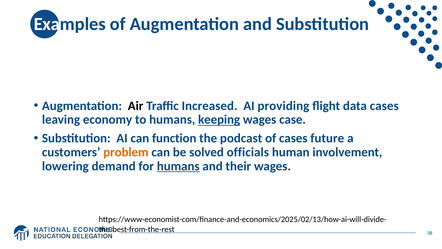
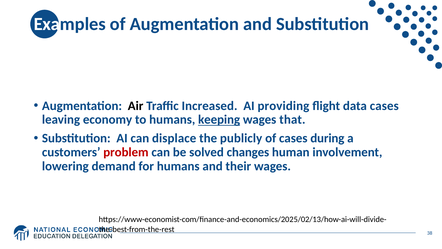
case: case -> that
function: function -> displace
podcast: podcast -> publicly
future: future -> during
problem colour: orange -> red
officials: officials -> changes
humans at (178, 166) underline: present -> none
